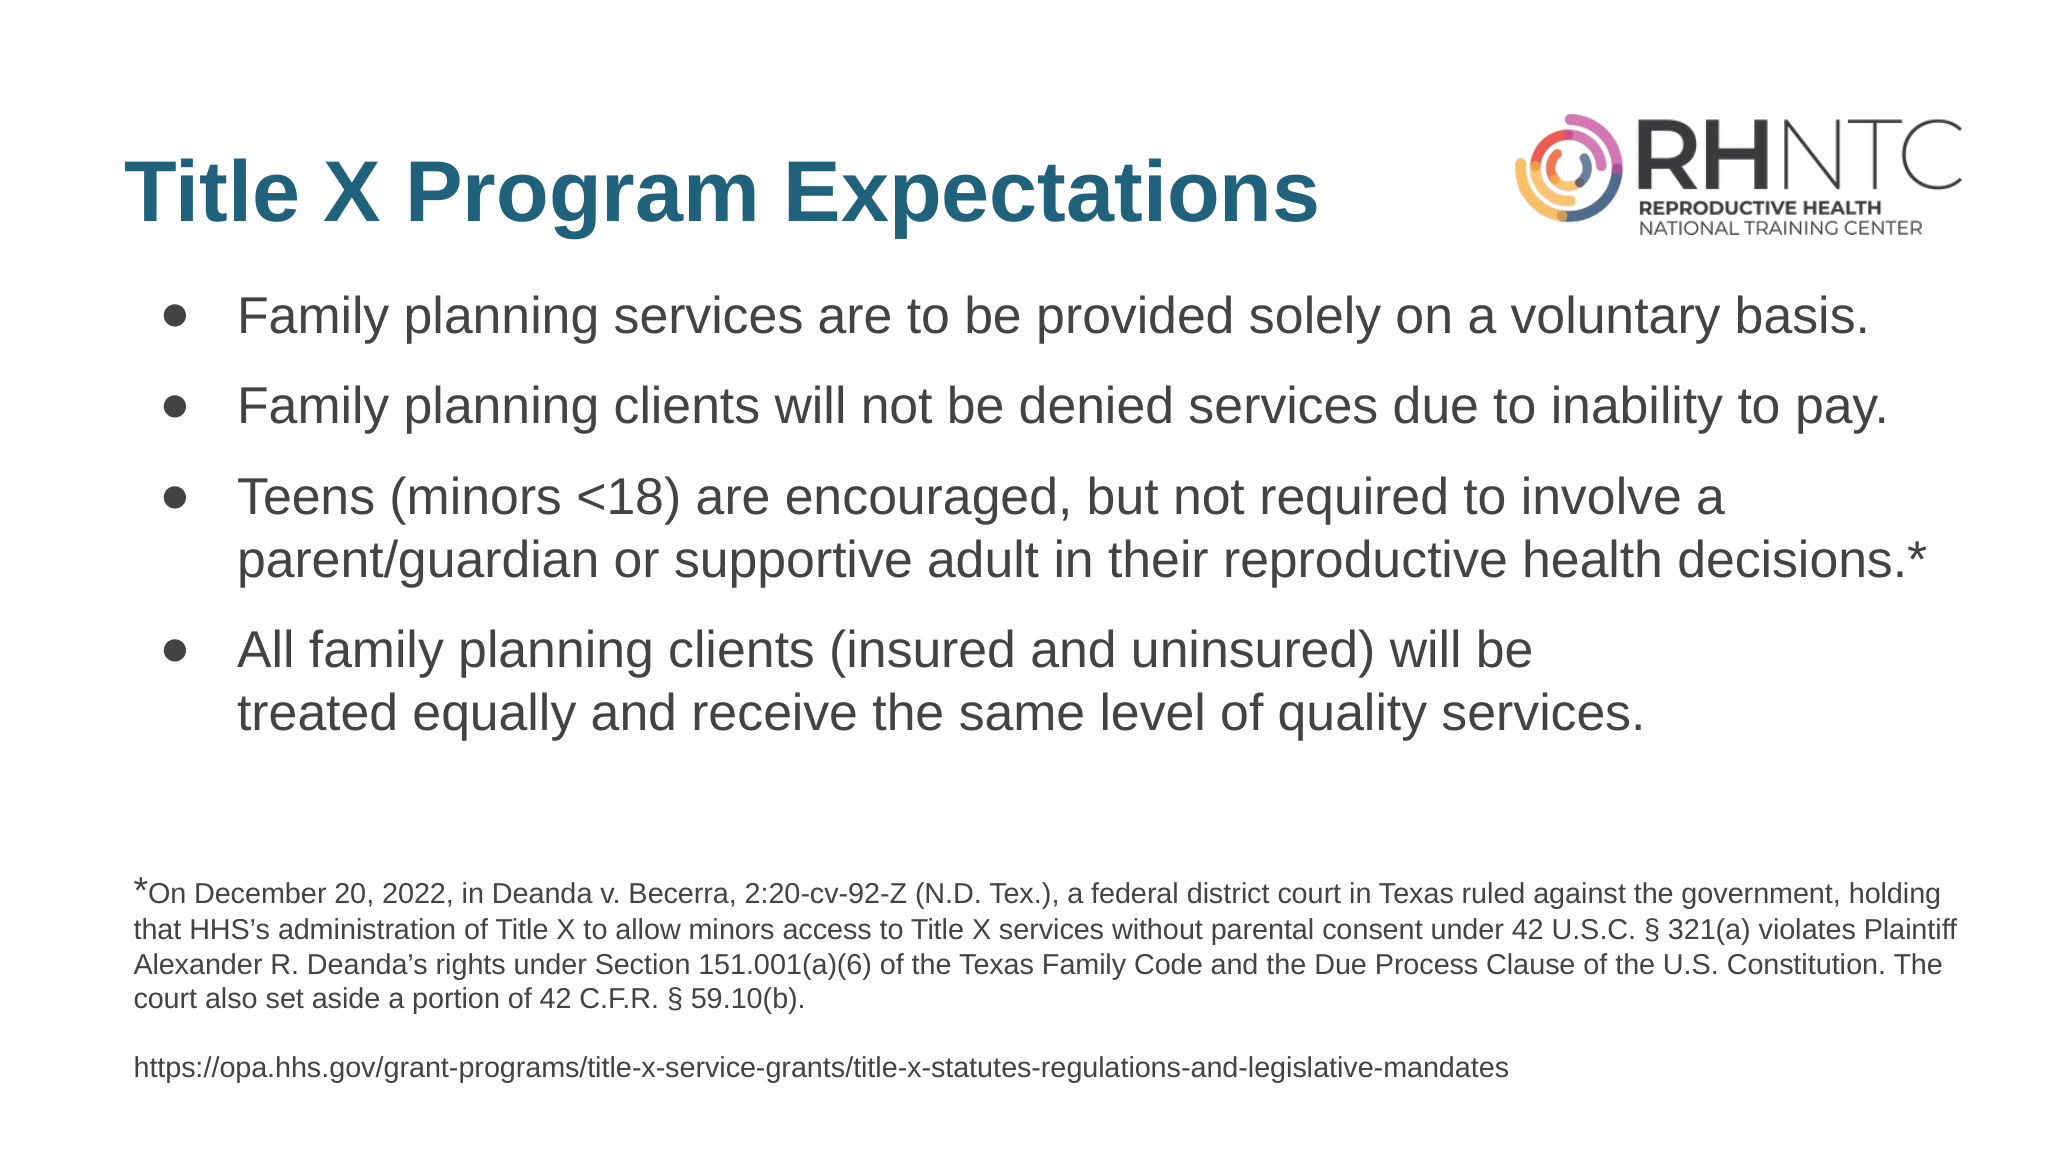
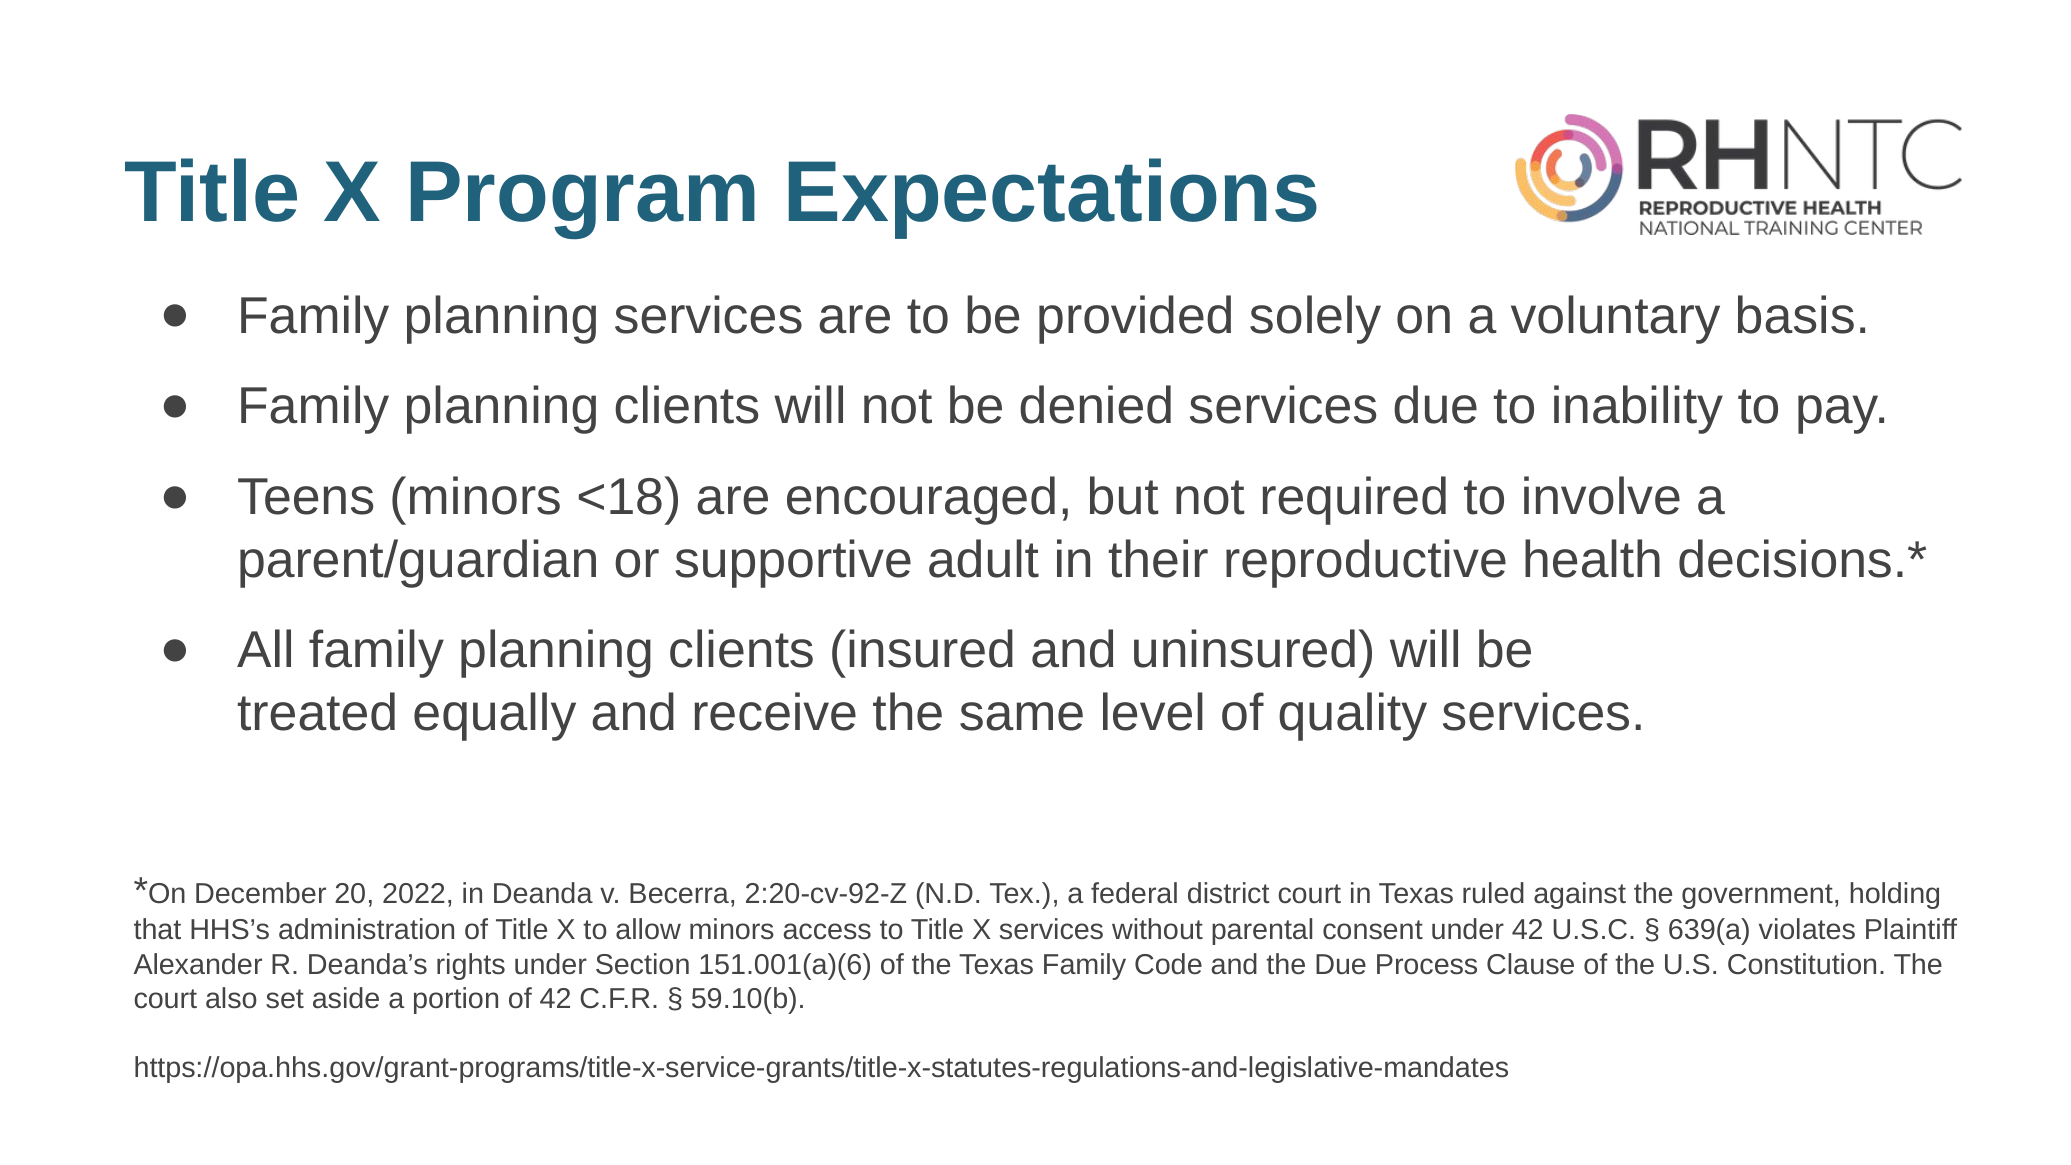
321(a: 321(a -> 639(a
